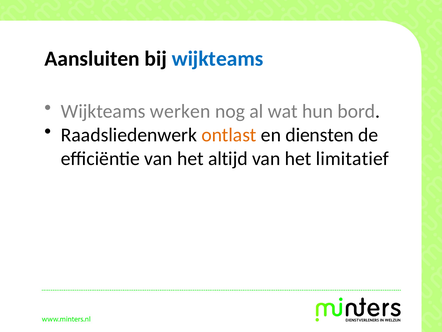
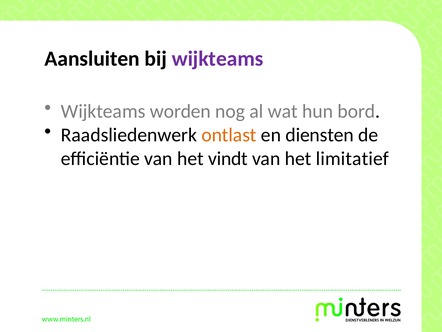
wijkteams at (218, 59) colour: blue -> purple
werken: werken -> worden
altijd: altijd -> vindt
